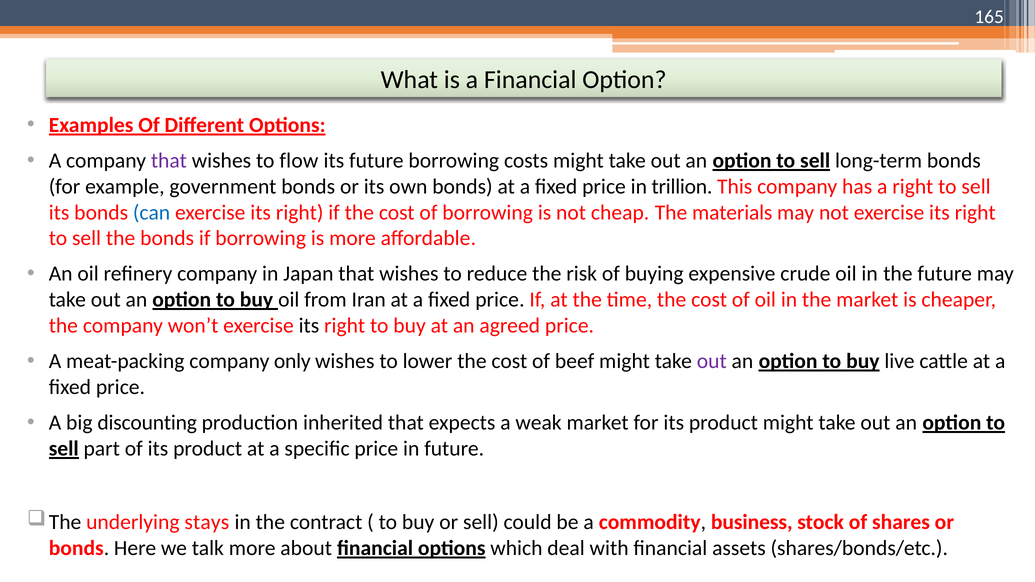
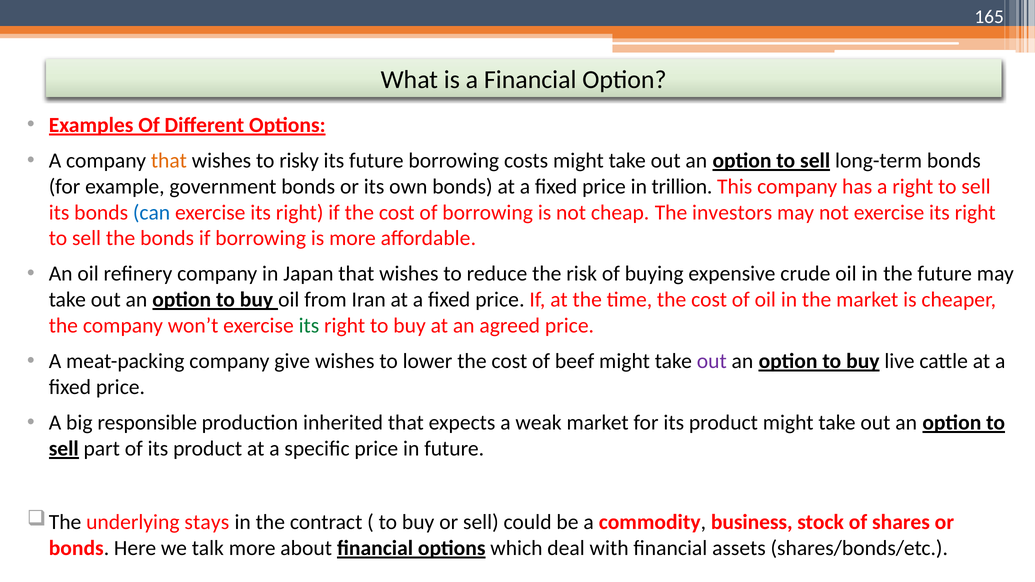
that at (169, 161) colour: purple -> orange
flow: flow -> risky
materials: materials -> investors
its at (309, 326) colour: black -> green
only: only -> give
discounting: discounting -> responsible
